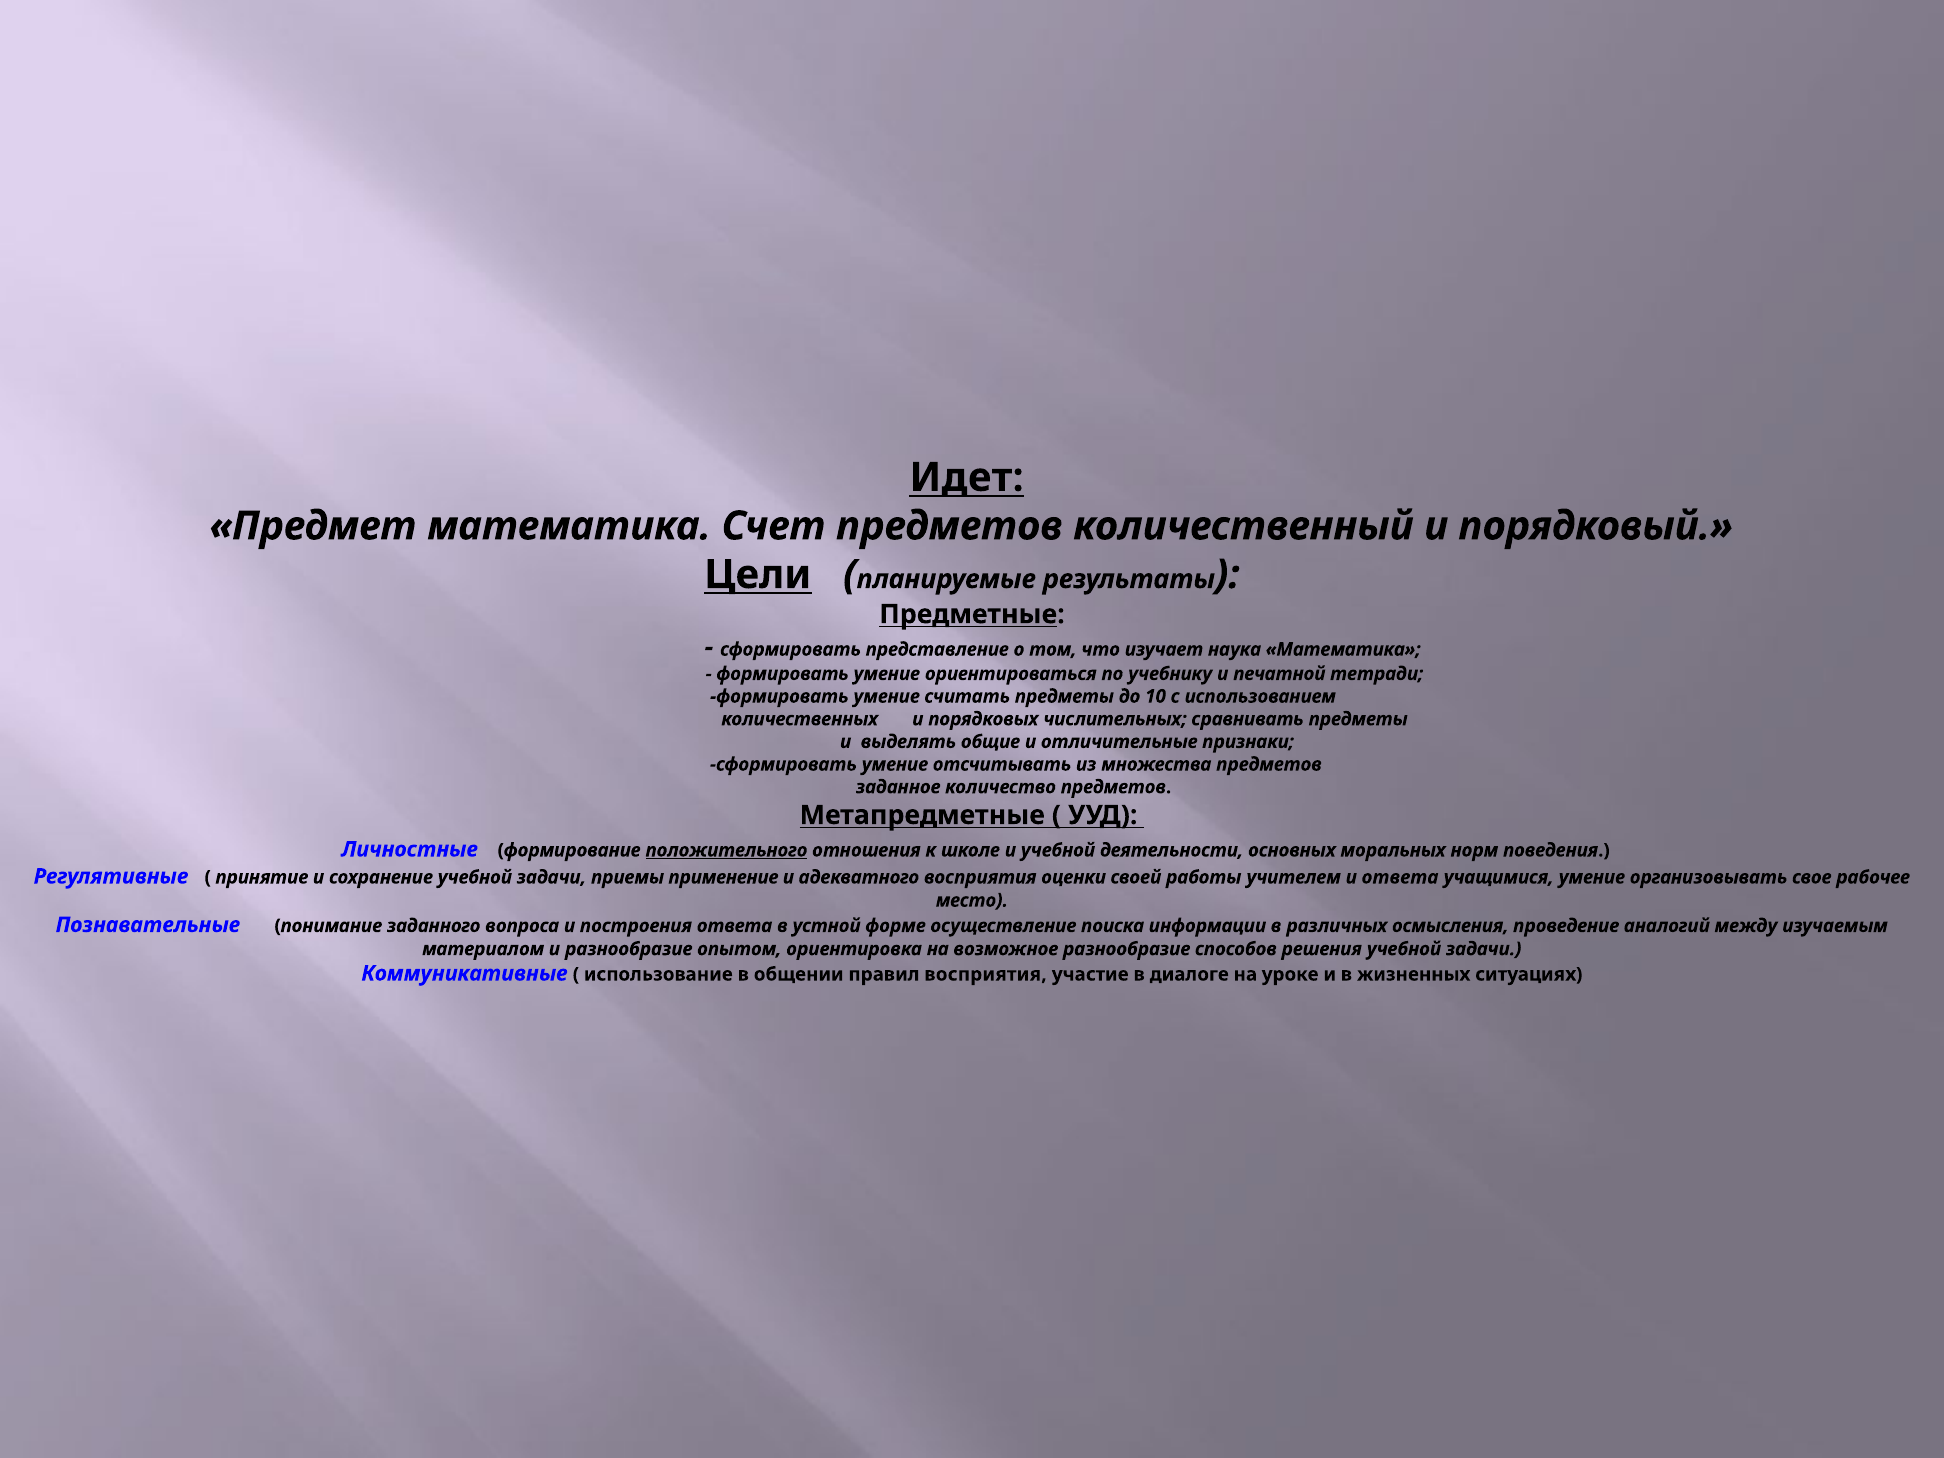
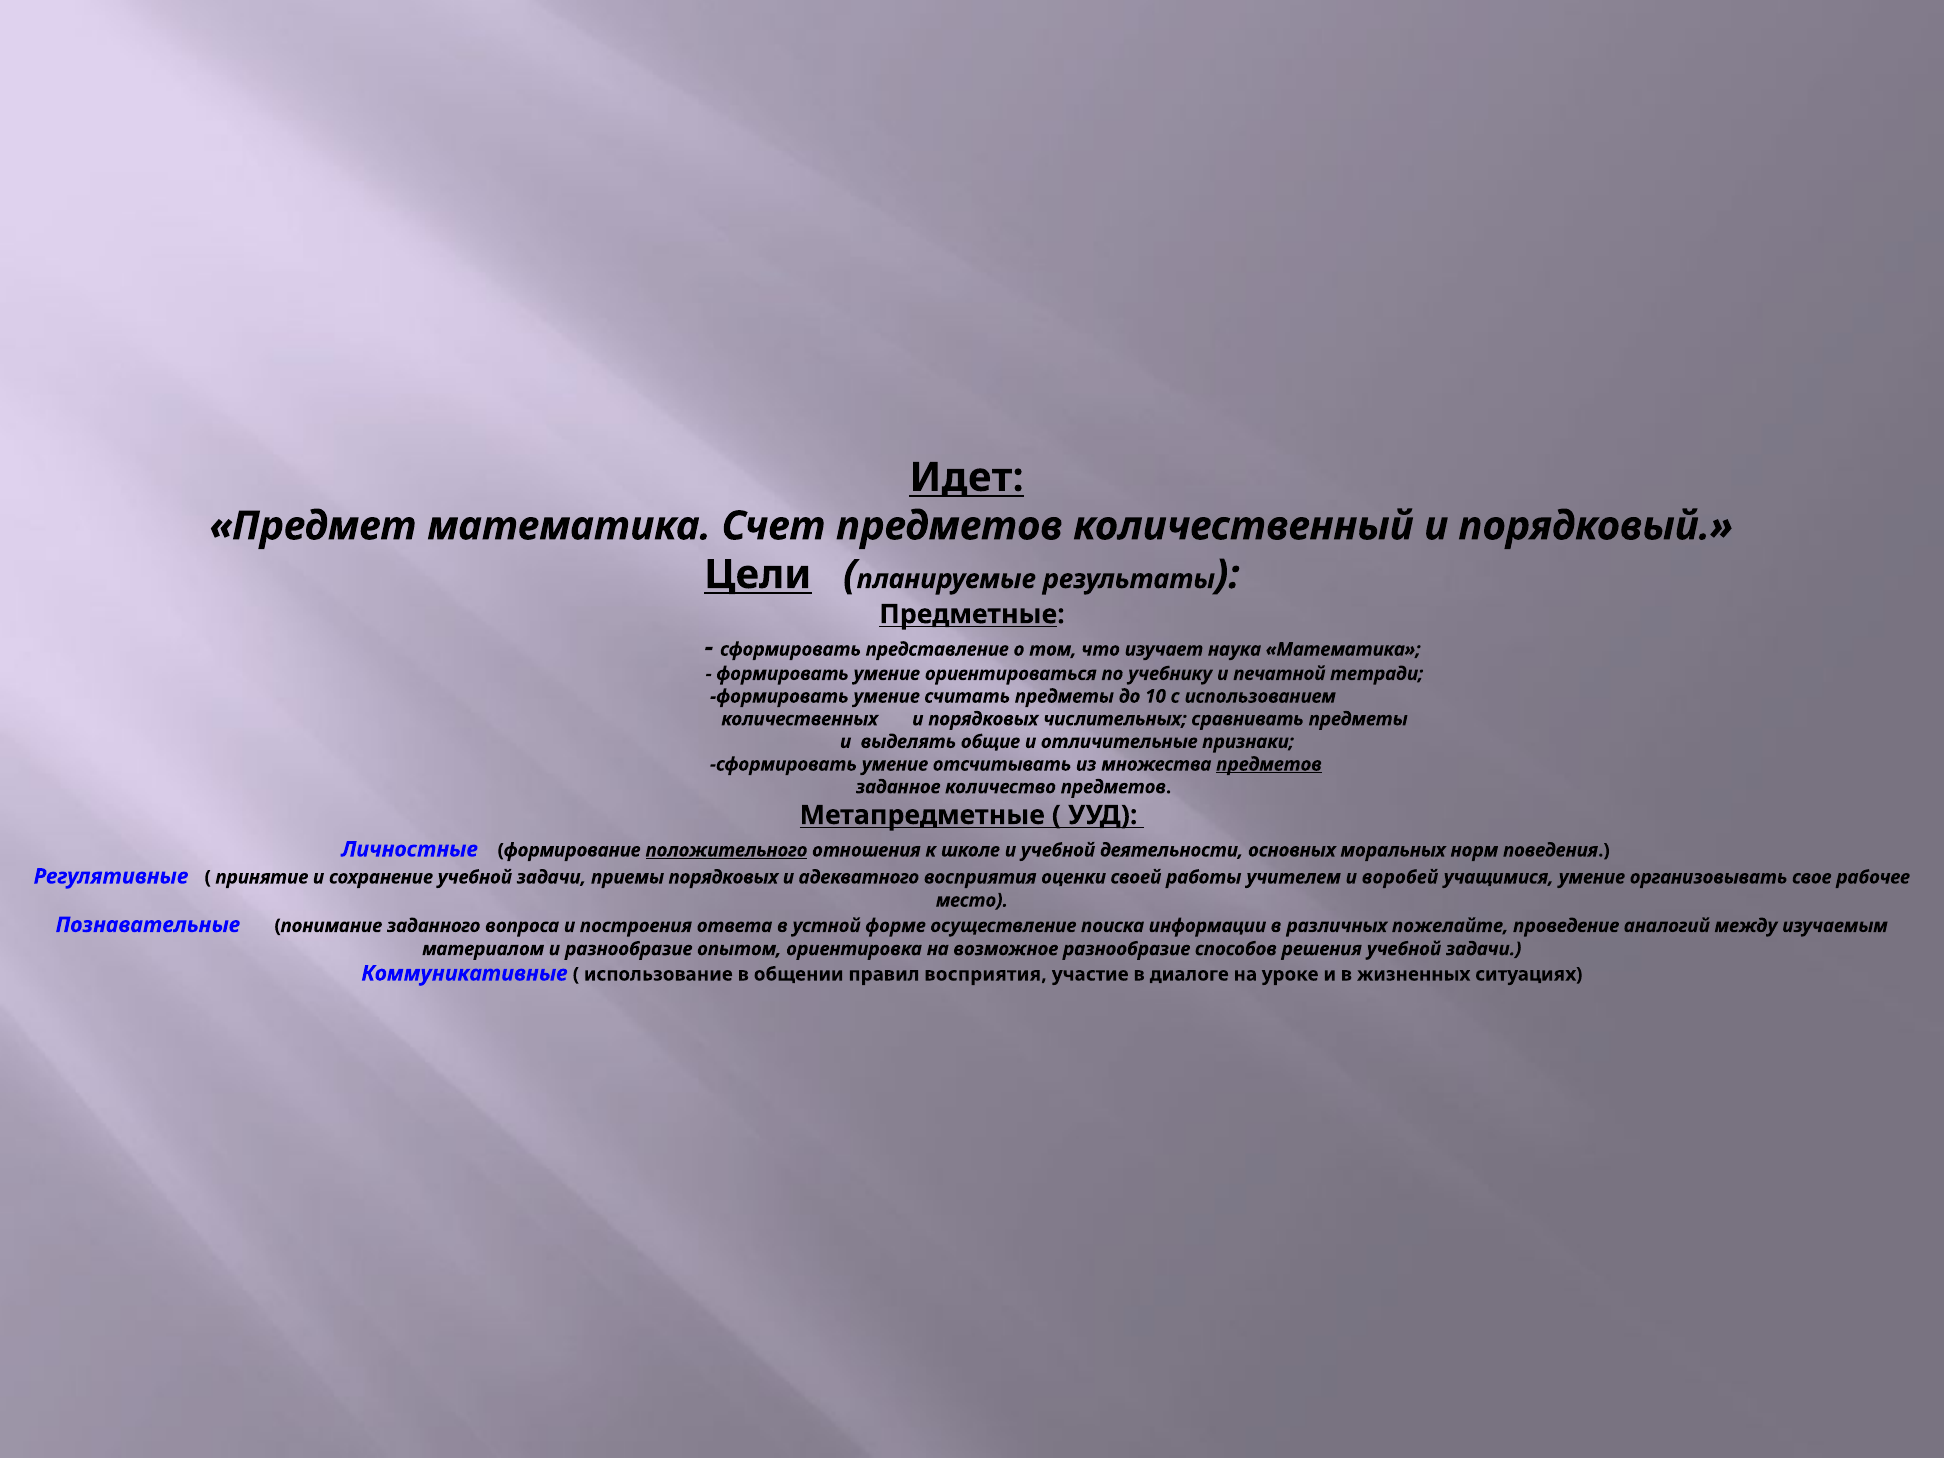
предметов at (1269, 764) underline: none -> present
приемы применение: применение -> порядковых
и ответа: ответа -> воробей
осмысления: осмысления -> пожелайте
